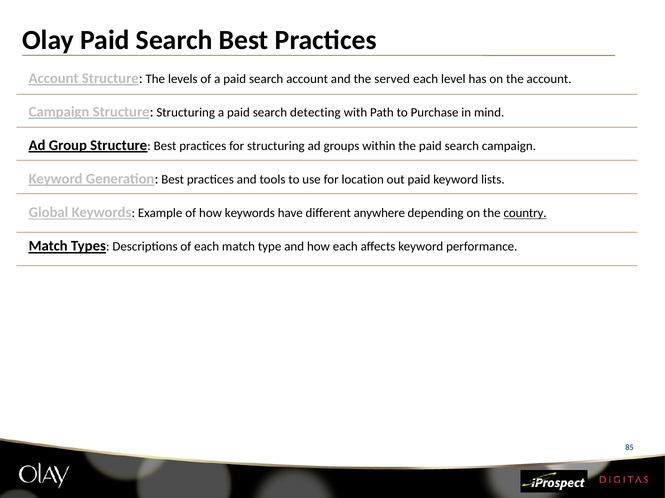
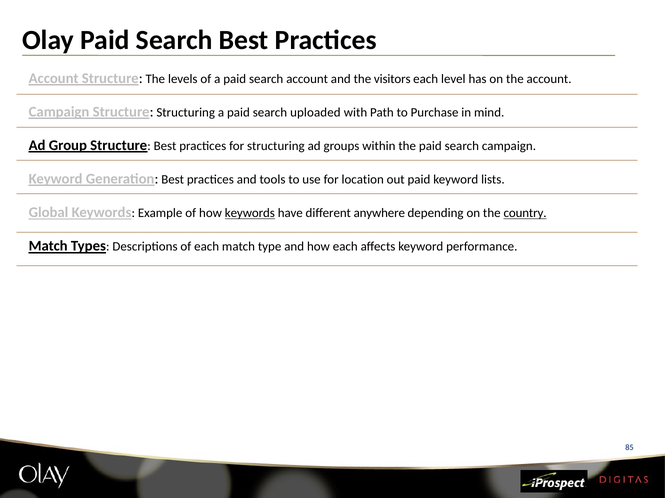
served: served -> visitors
detecting: detecting -> uploaded
keywords at (250, 214) underline: none -> present
